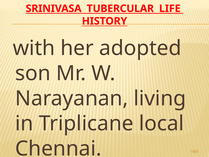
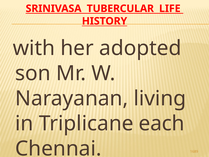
local: local -> each
